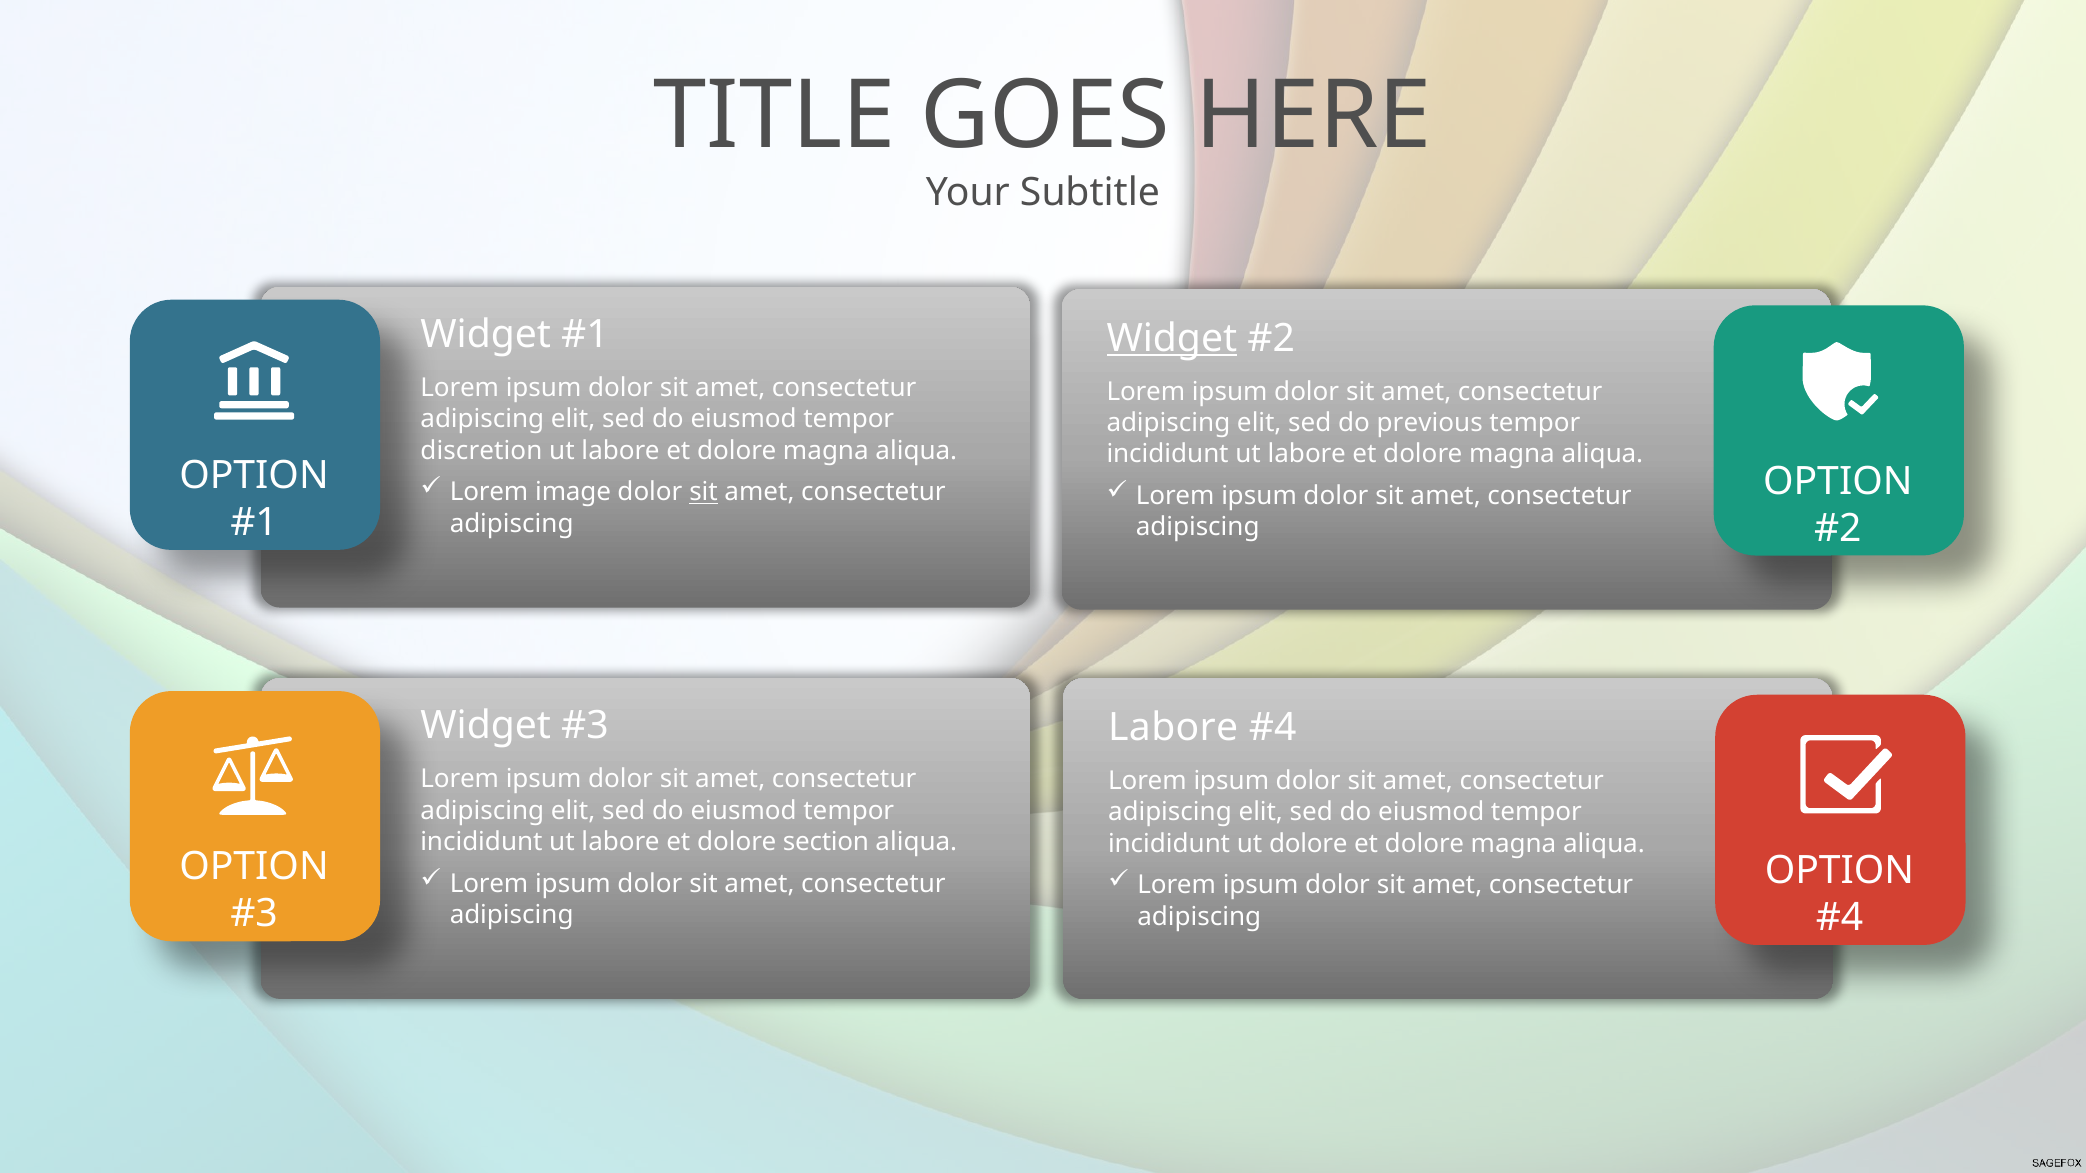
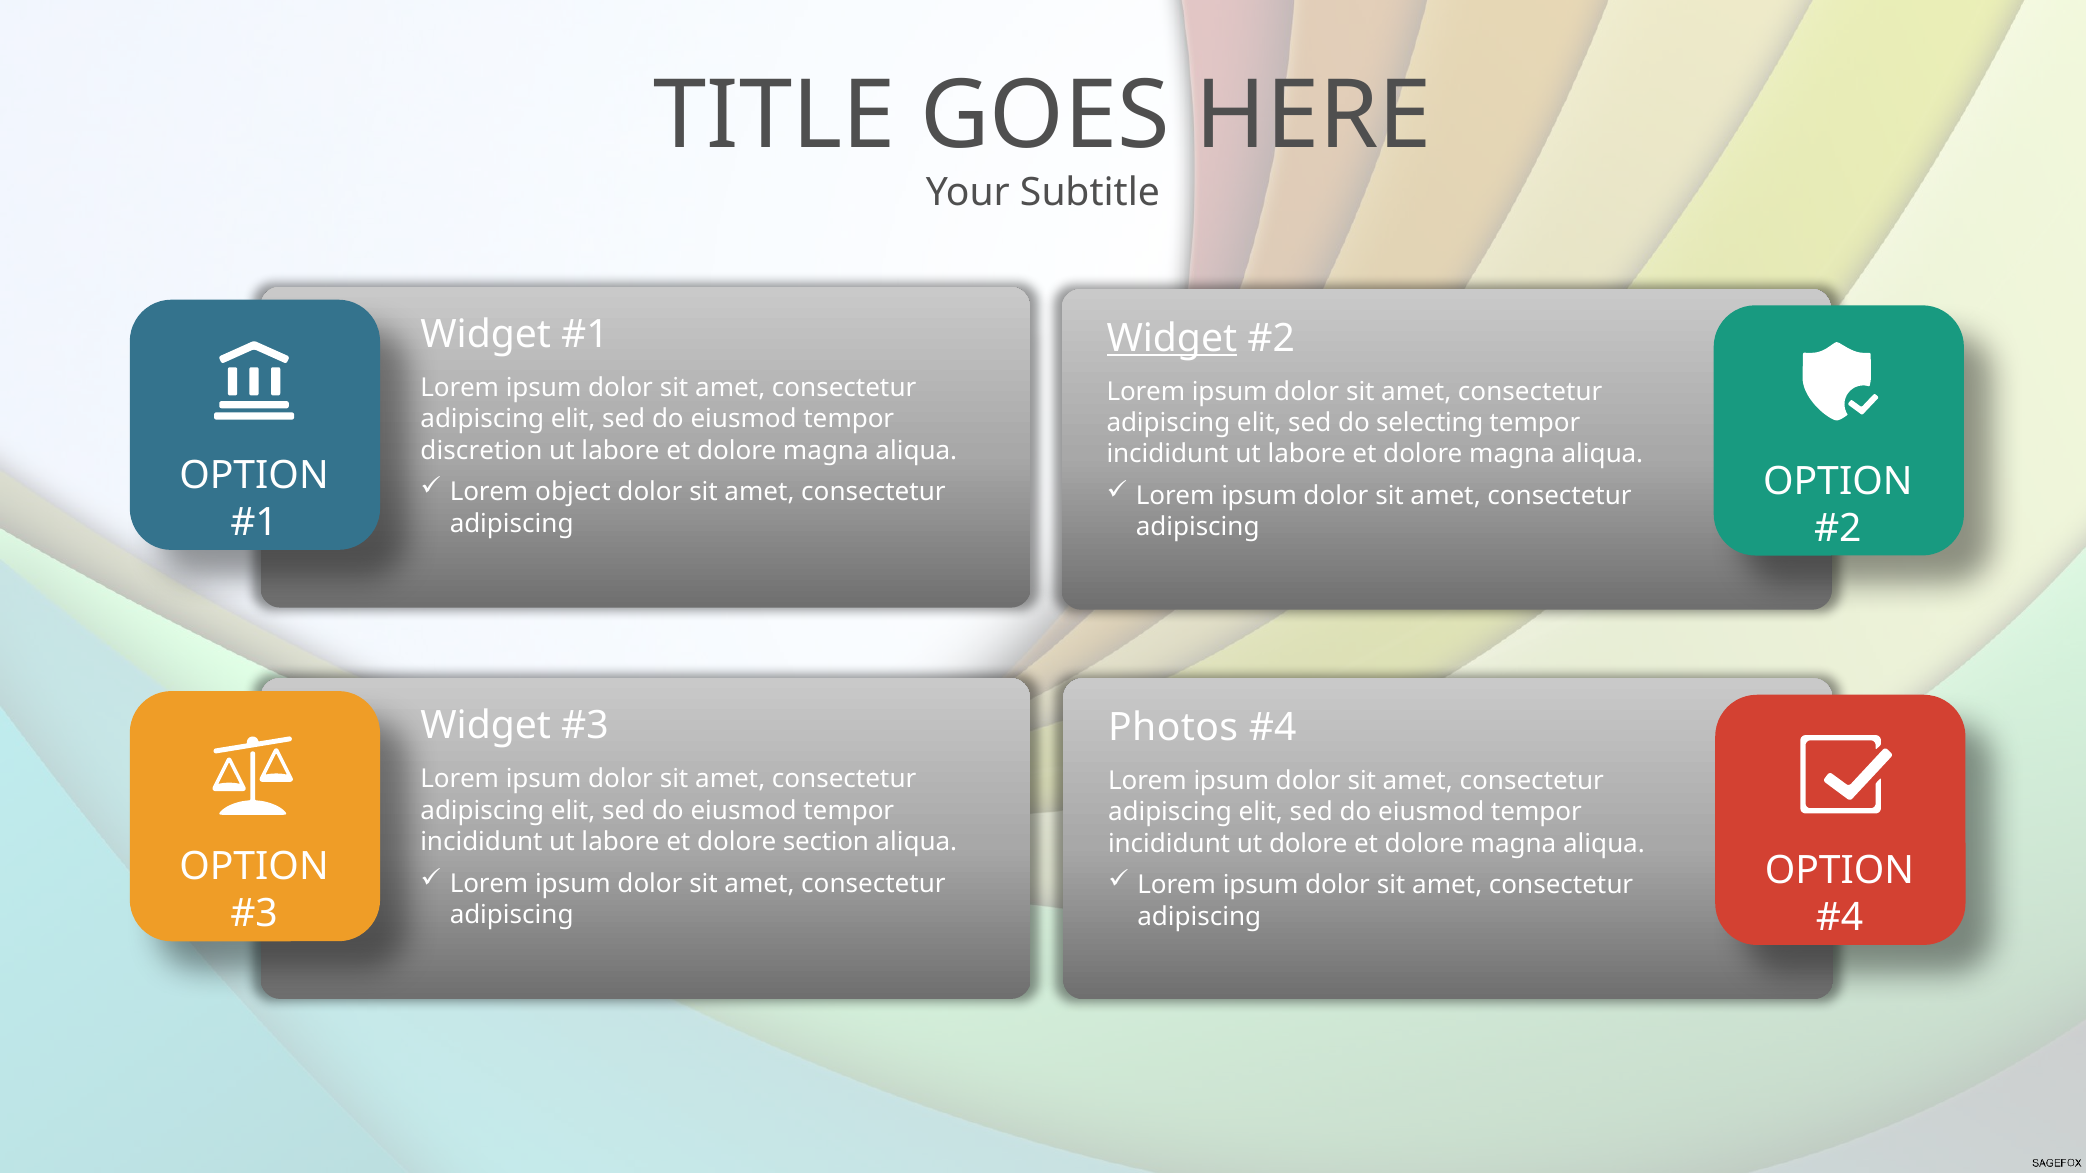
previous: previous -> selecting
image: image -> object
sit at (703, 492) underline: present -> none
Labore at (1173, 728): Labore -> Photos
